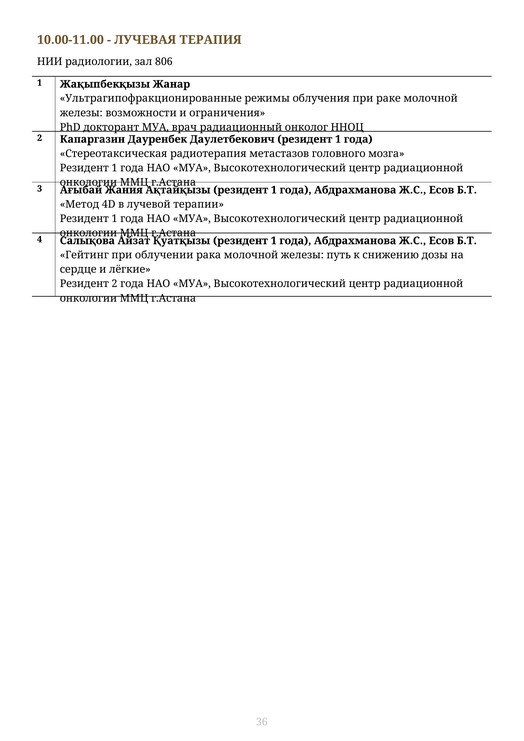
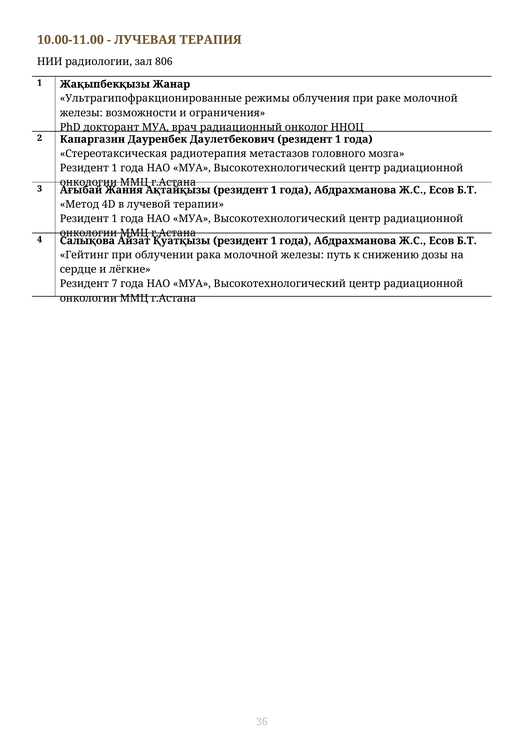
Резидент 2: 2 -> 7
